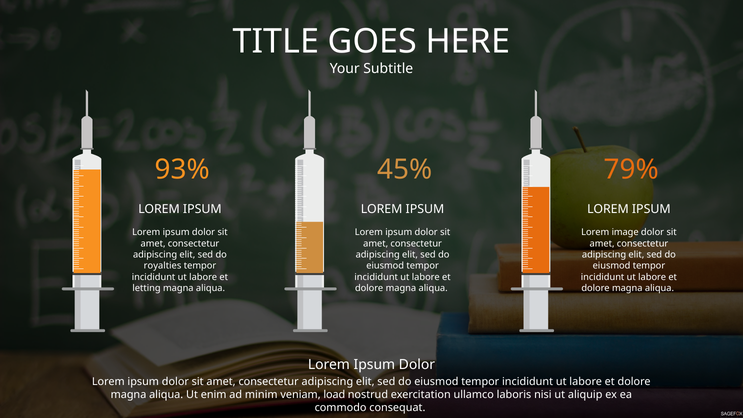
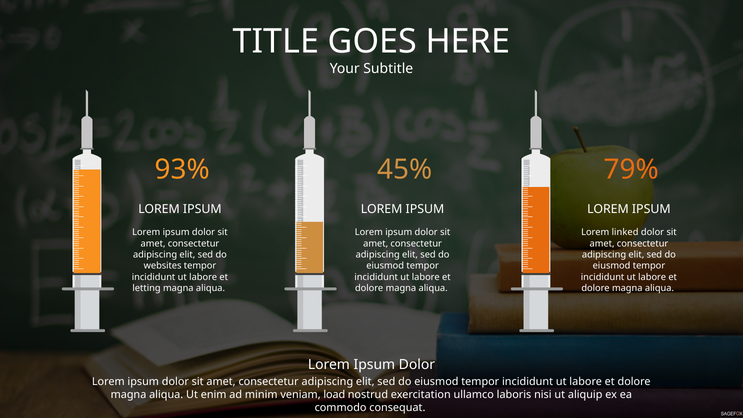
image: image -> linked
royalties: royalties -> websites
